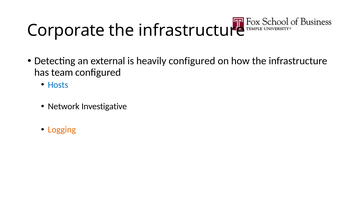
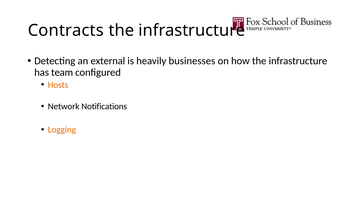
Corporate: Corporate -> Contracts
heavily configured: configured -> businesses
Hosts colour: blue -> orange
Investigative: Investigative -> Notifications
